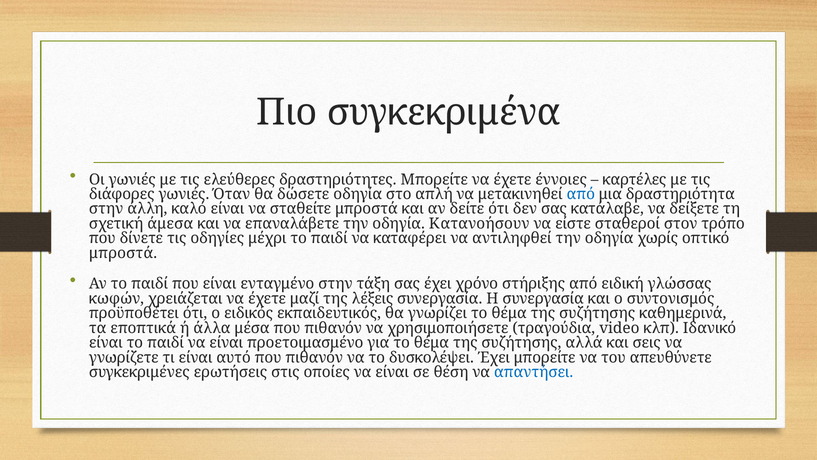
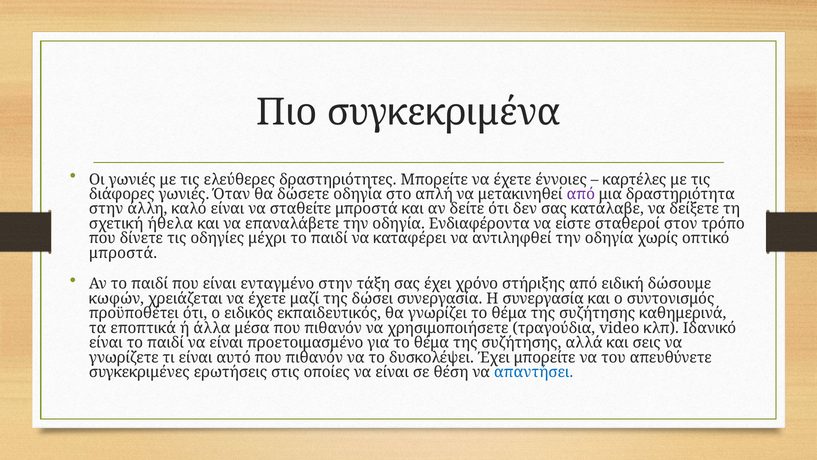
από at (581, 194) colour: blue -> purple
άμεσα: άμεσα -> ήθελα
Κατανοήσουν: Κατανοήσουν -> Ενδιαφέροντα
γλώσσας: γλώσσας -> δώσουμε
λέξεις: λέξεις -> δώσει
